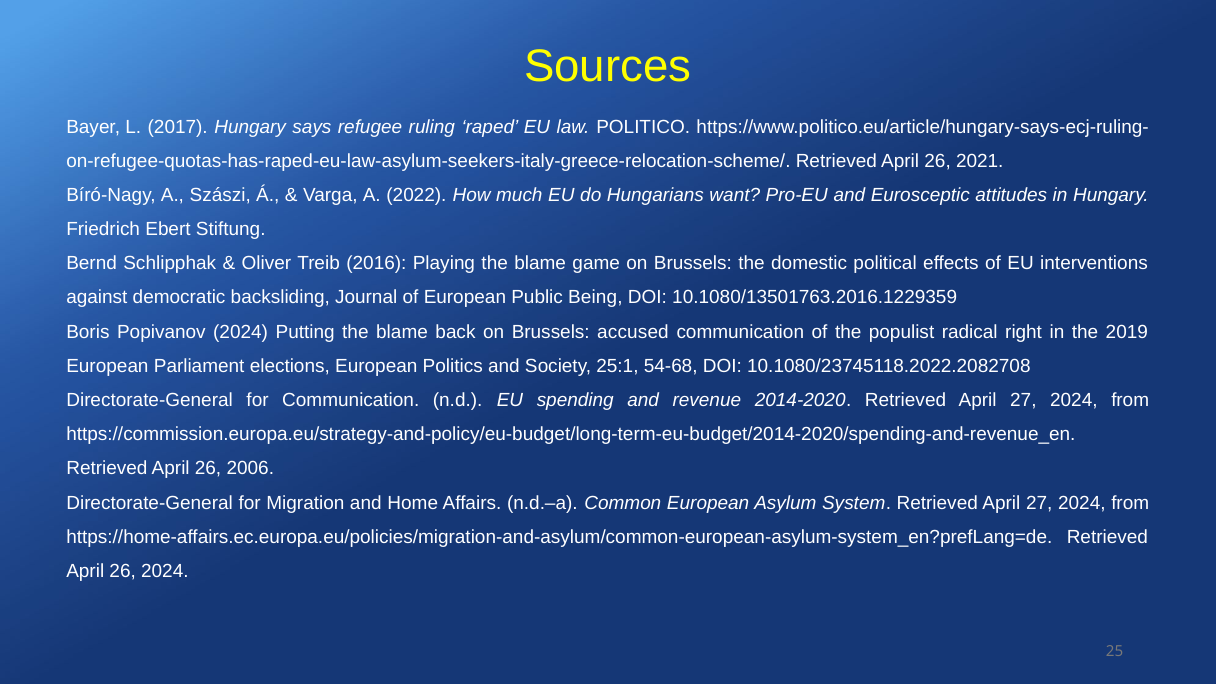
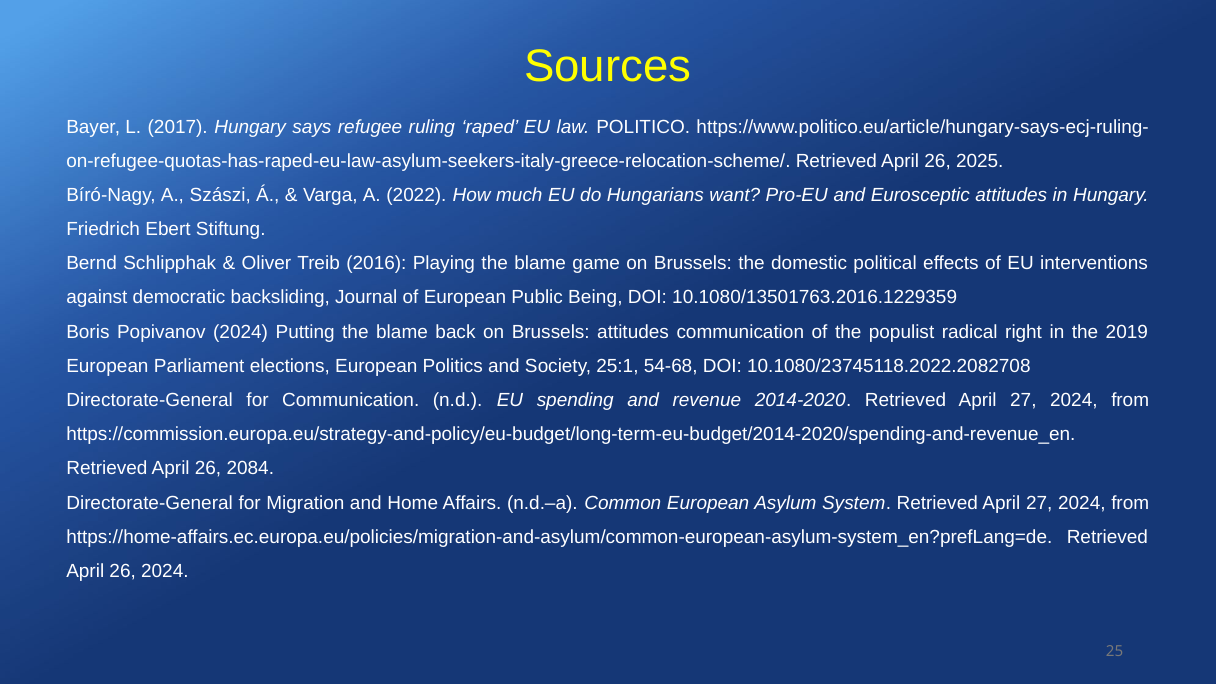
2021: 2021 -> 2025
Brussels accused: accused -> attitudes
2006: 2006 -> 2084
